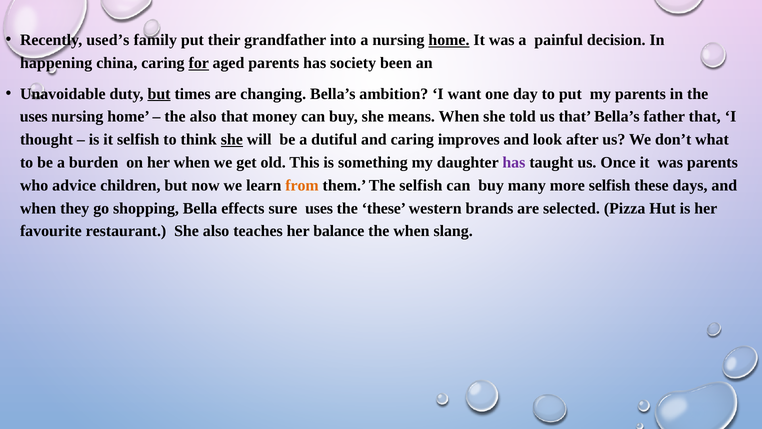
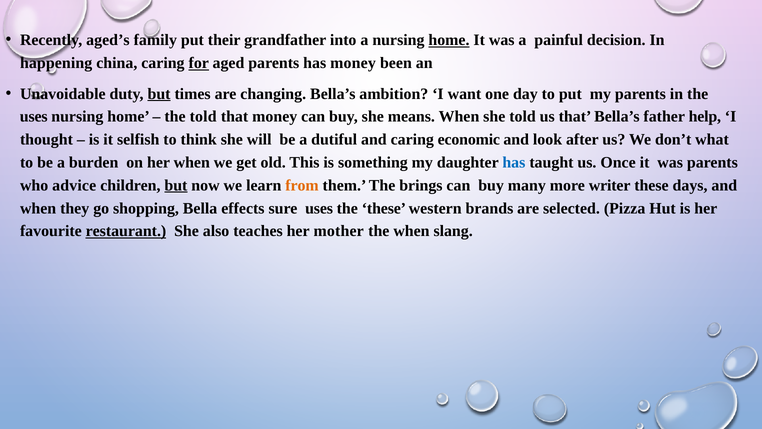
used’s: used’s -> aged’s
has society: society -> money
the also: also -> told
father that: that -> help
she at (232, 139) underline: present -> none
improves: improves -> economic
has at (514, 162) colour: purple -> blue
but at (176, 185) underline: none -> present
The selfish: selfish -> brings
more selfish: selfish -> writer
restaurant underline: none -> present
balance: balance -> mother
